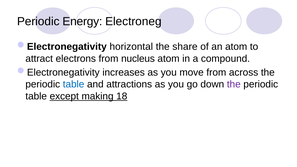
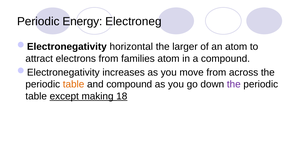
share: share -> larger
nucleus: nucleus -> families
table at (74, 84) colour: blue -> orange
and attractions: attractions -> compound
